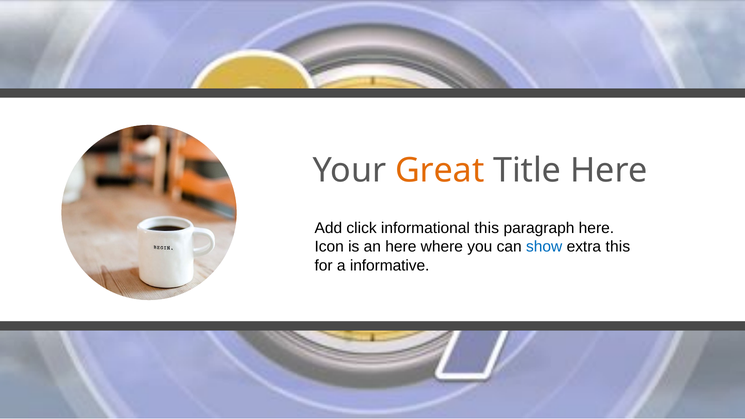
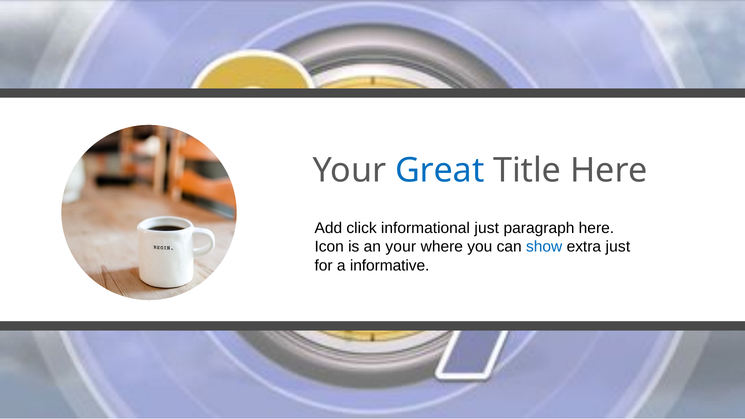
Great colour: orange -> blue
informational this: this -> just
an here: here -> your
extra this: this -> just
